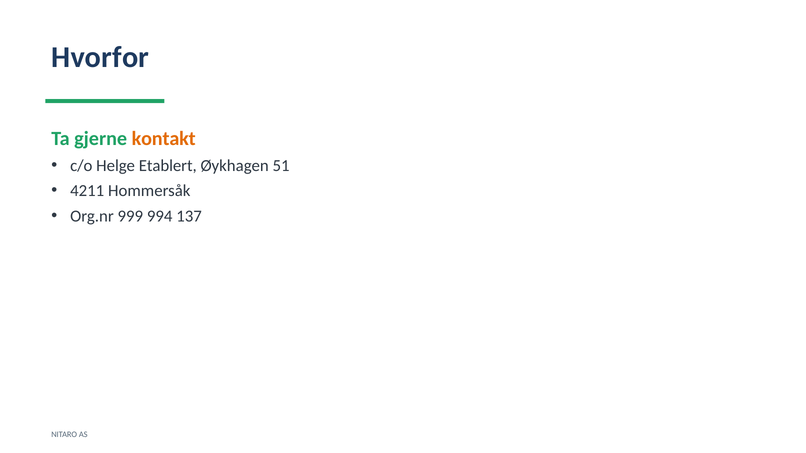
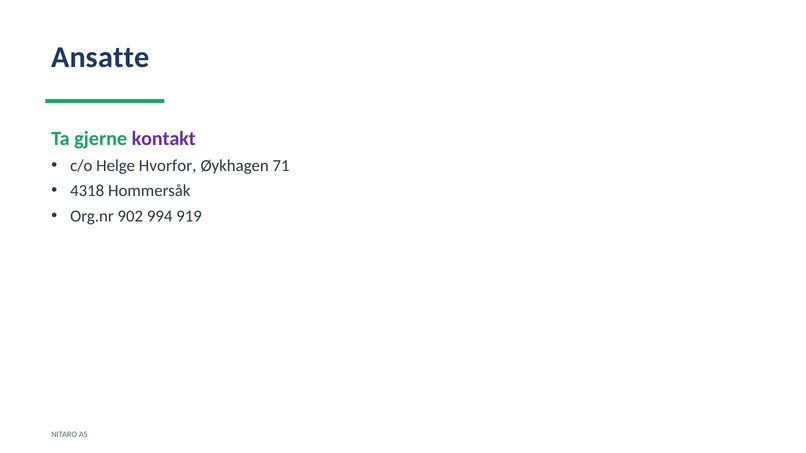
Hvorfor: Hvorfor -> Ansatte
kontakt colour: orange -> purple
Etablert: Etablert -> Hvorfor
51: 51 -> 71
4211: 4211 -> 4318
999: 999 -> 902
137: 137 -> 919
